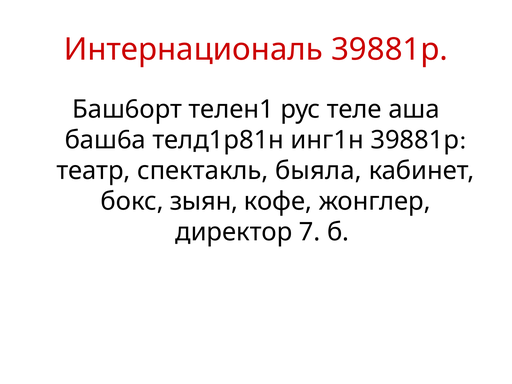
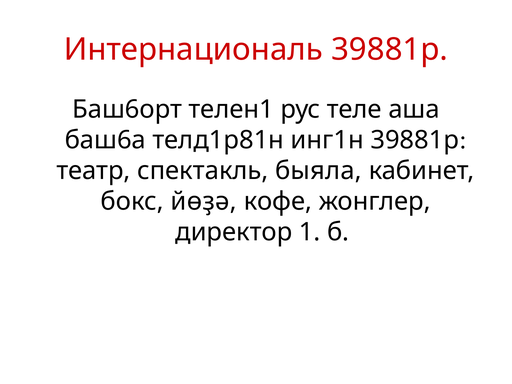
зыян: зыян -> йөҙә
7: 7 -> 1
